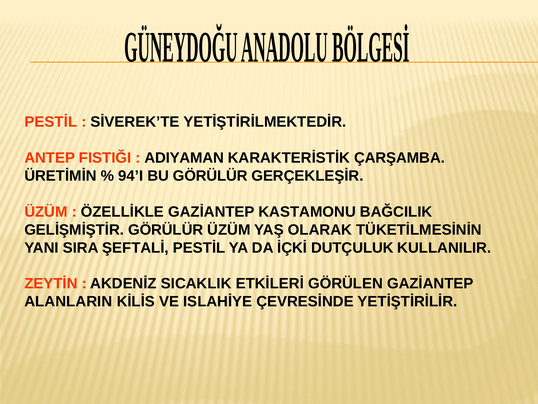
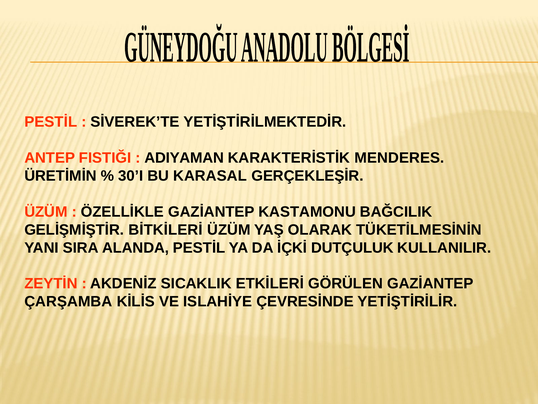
ÇARŞAMBA: ÇARŞAMBA -> MENDERES
94’I: 94’I -> 30’I
BU GÖRÜLÜR: GÖRÜLÜR -> KARASAL
GELİŞMİŞTİR GÖRÜLÜR: GÖRÜLÜR -> BİTKİLERİ
ŞEFTALİ: ŞEFTALİ -> ALANDA
ALANLARIN: ALANLARIN -> ÇARŞAMBA
